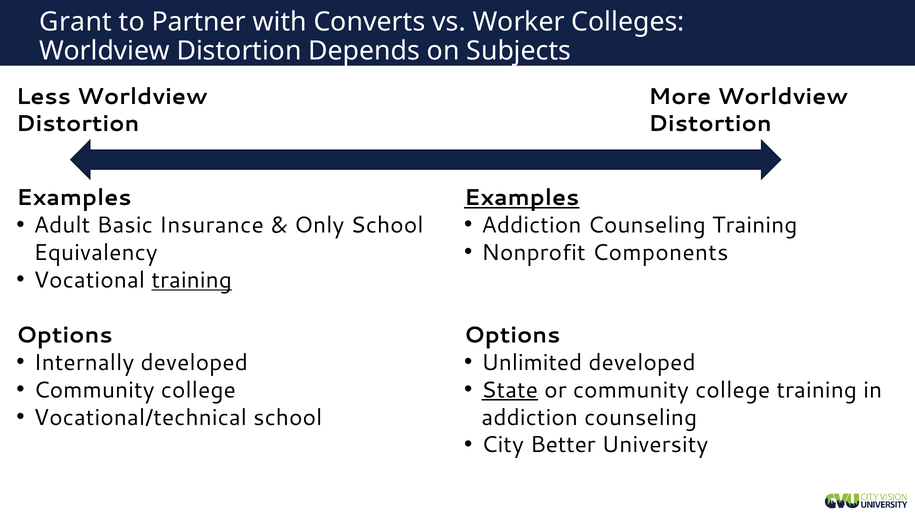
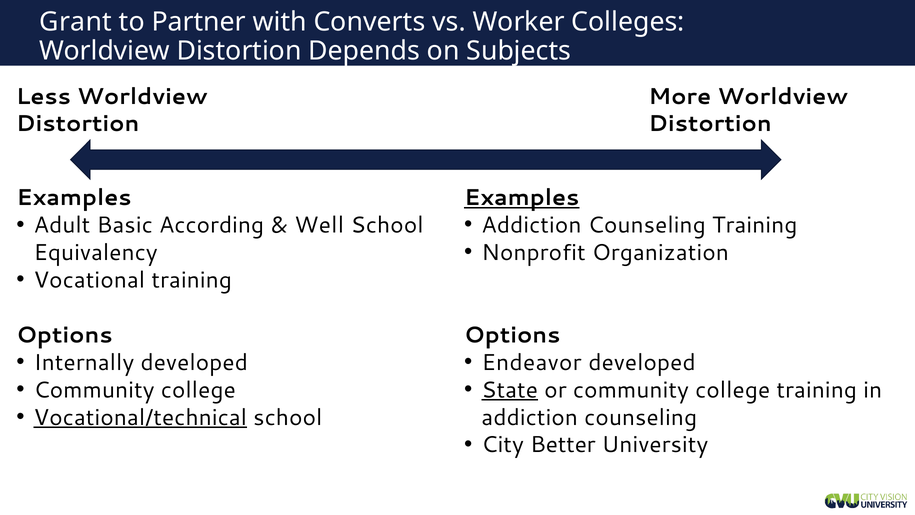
Insurance: Insurance -> According
Only: Only -> Well
Components: Components -> Organization
training at (192, 280) underline: present -> none
Unlimited: Unlimited -> Endeavor
Vocational/technical underline: none -> present
